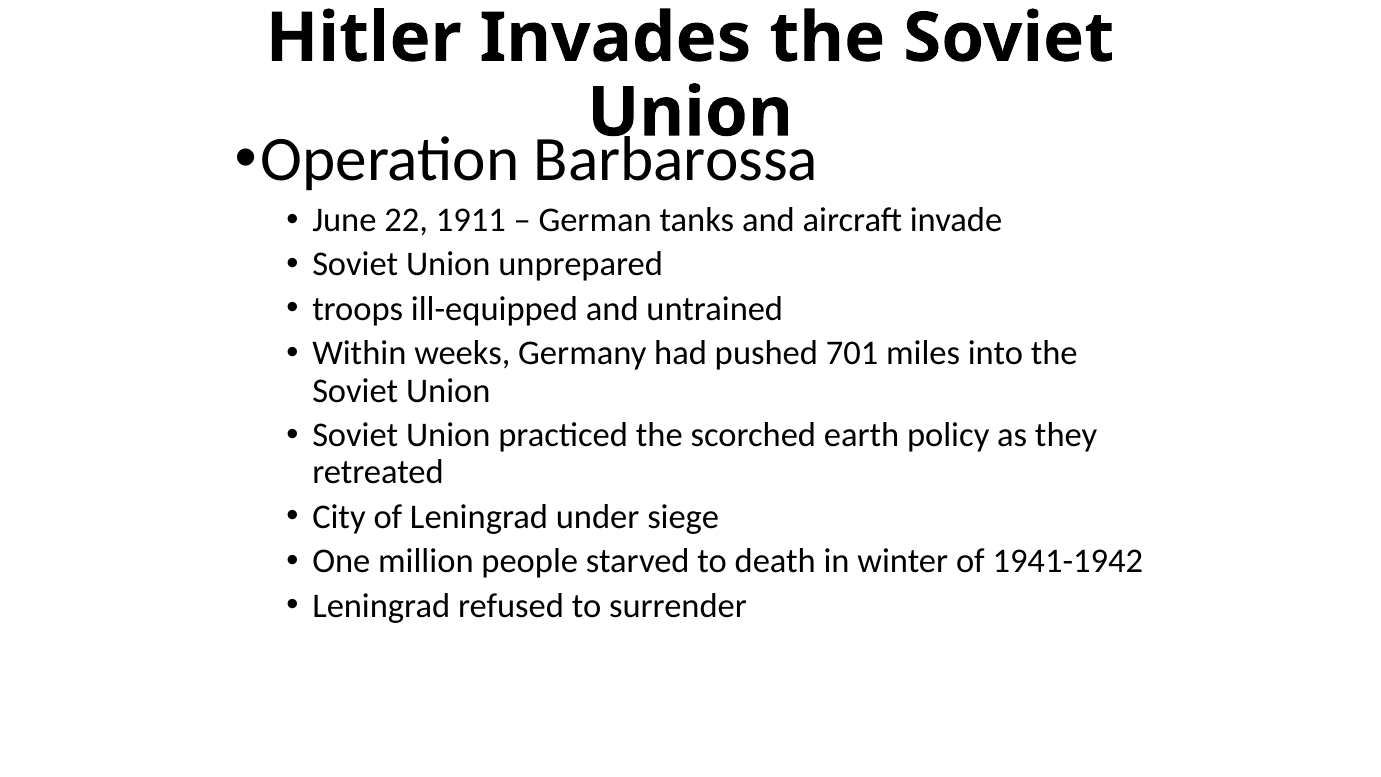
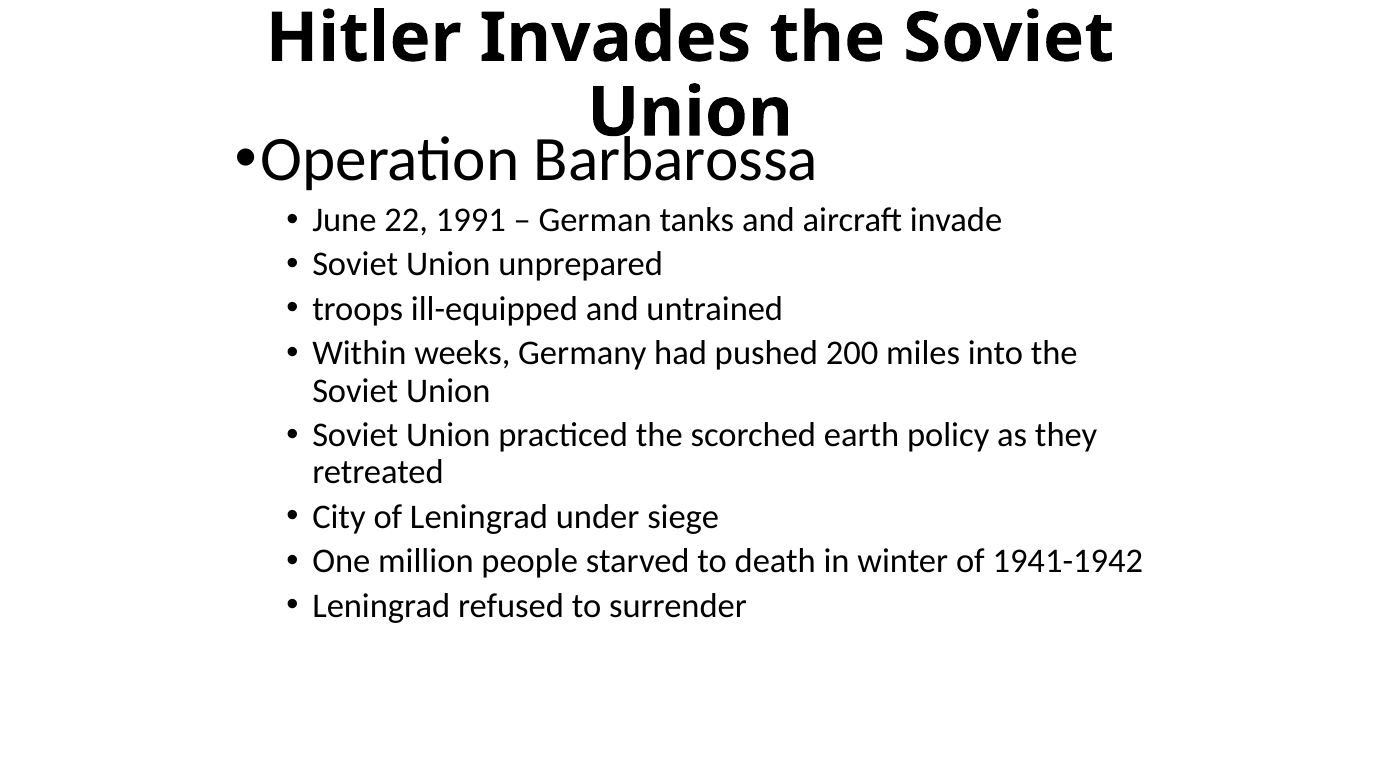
1911: 1911 -> 1991
701: 701 -> 200
